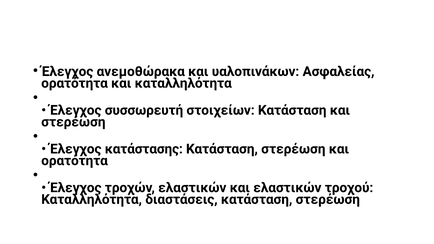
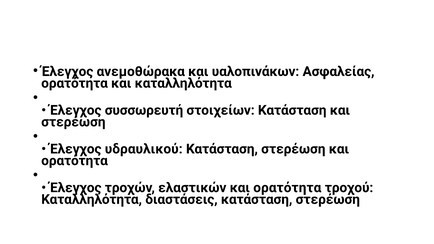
κατάστασης: κατάστασης -> υδραυλικού
ελαστικών και ελαστικών: ελαστικών -> ορατότητα
